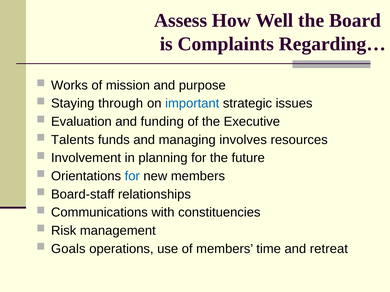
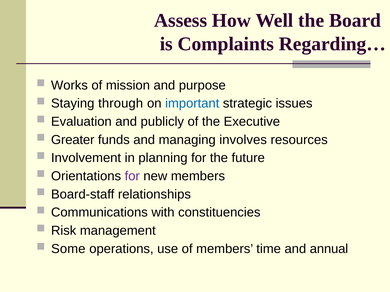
funding: funding -> publicly
Talents: Talents -> Greater
for at (132, 176) colour: blue -> purple
Goals: Goals -> Some
retreat: retreat -> annual
